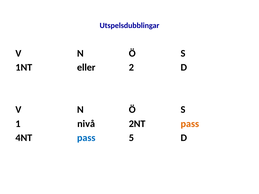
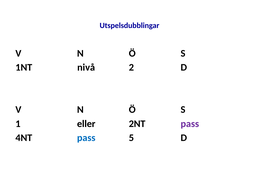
eller: eller -> nivå
nivå: nivå -> eller
pass at (190, 124) colour: orange -> purple
